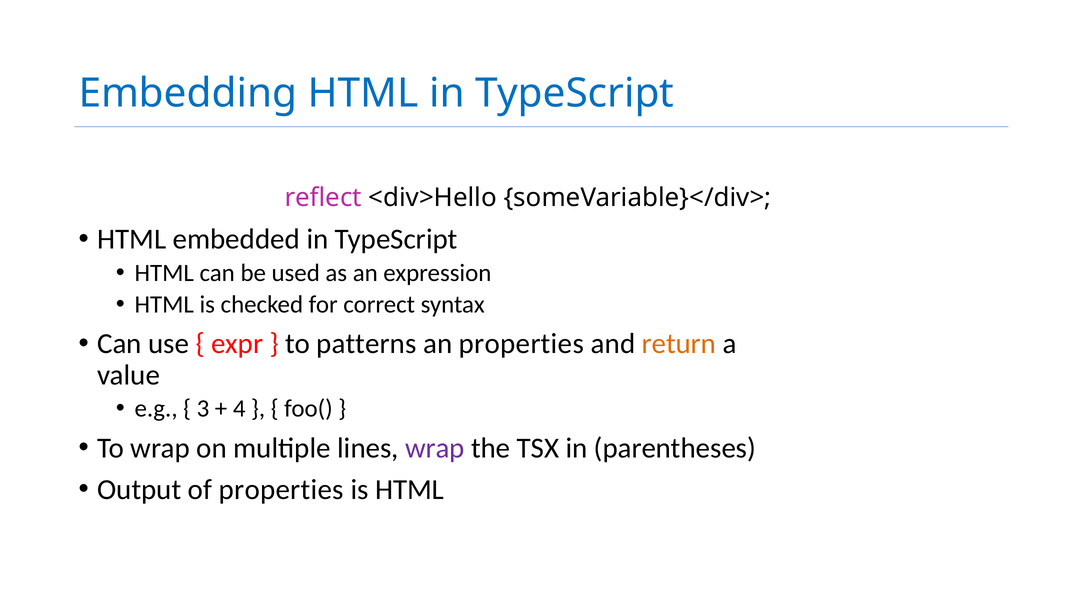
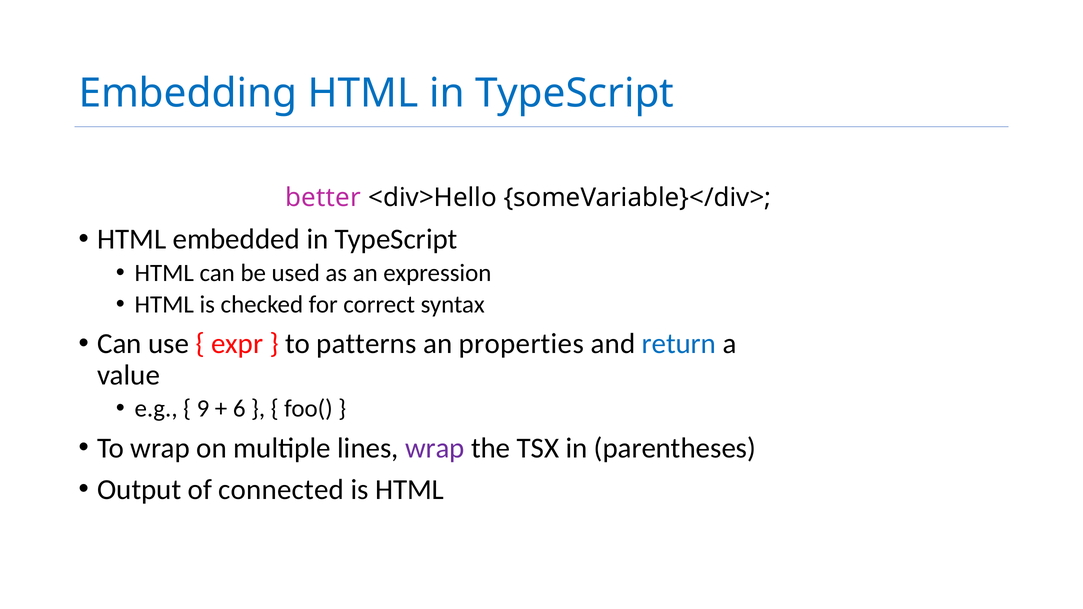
reflect: reflect -> better
return colour: orange -> blue
3: 3 -> 9
4: 4 -> 6
of properties: properties -> connected
